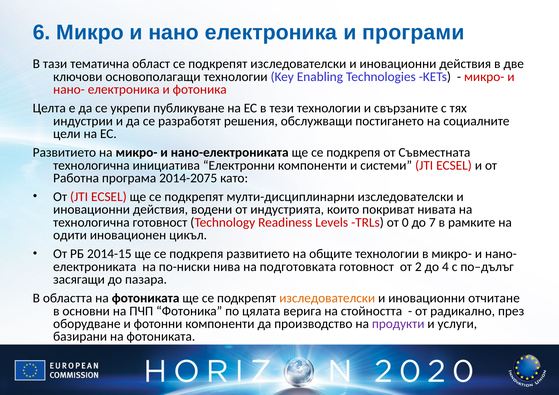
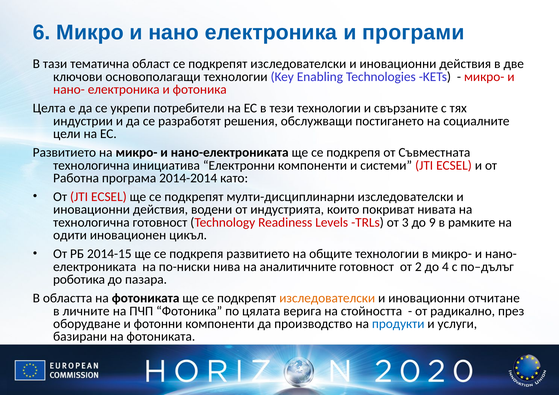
публикуване: публикуване -> потребители
2014-2075: 2014-2075 -> 2014-2014
0: 0 -> 3
7: 7 -> 9
подготовката: подготовката -> аналитичните
засягащи: засягащи -> роботика
основни: основни -> личните
продукти colour: purple -> blue
